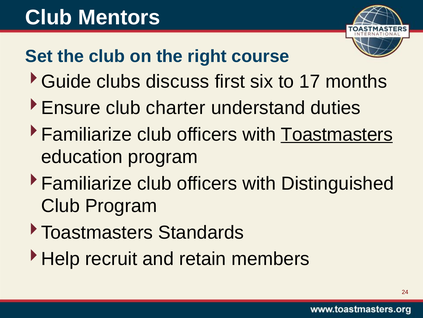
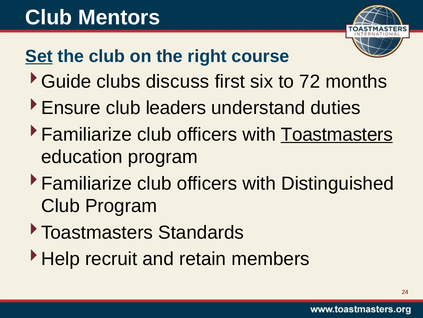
Set underline: none -> present
17: 17 -> 72
charter: charter -> leaders
